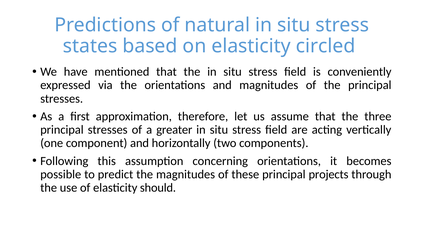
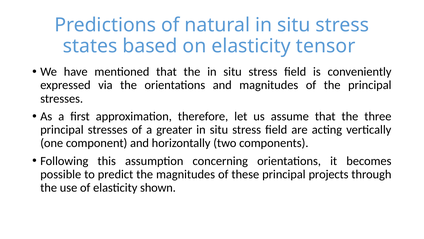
circled: circled -> tensor
should: should -> shown
